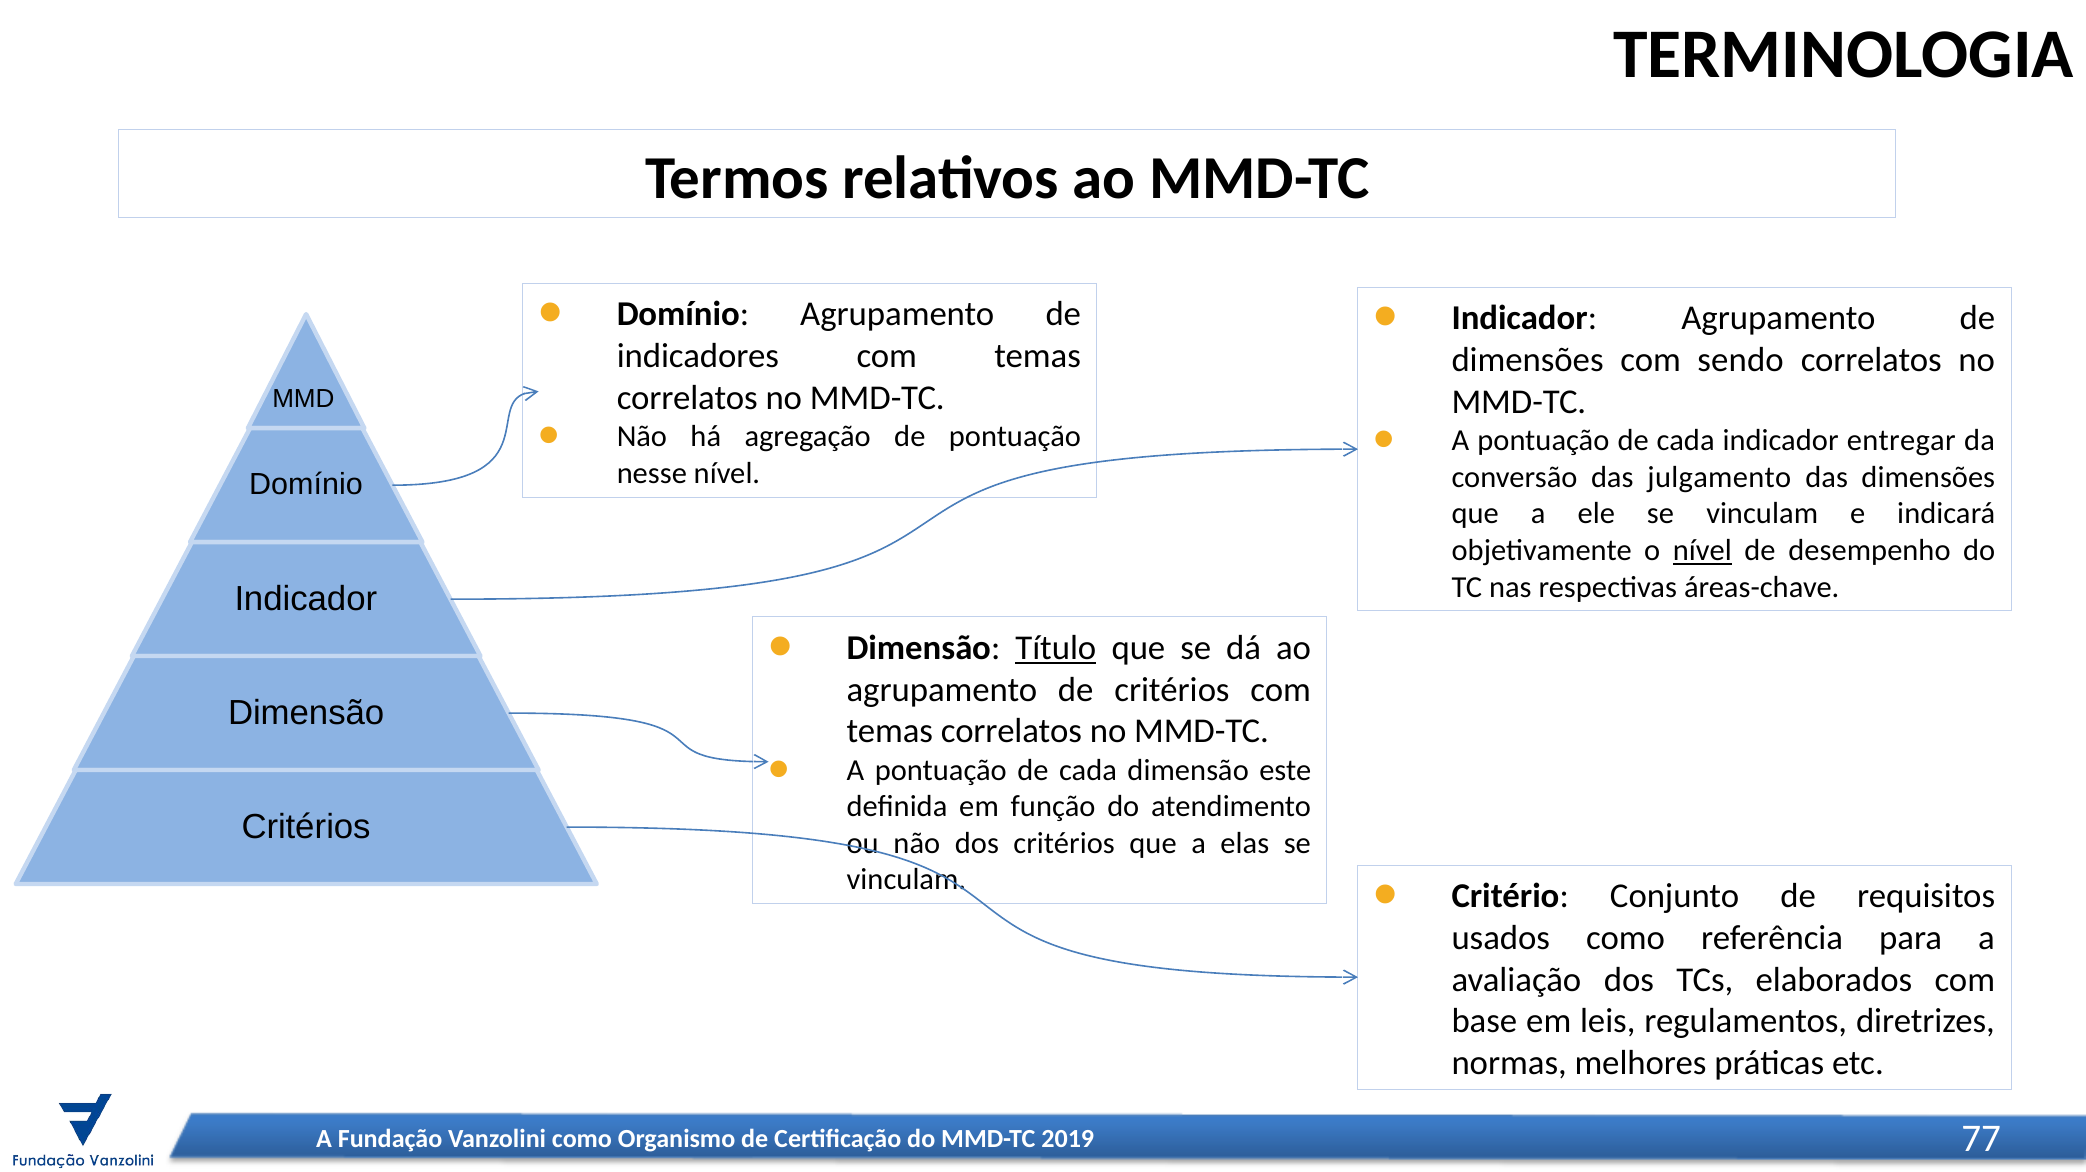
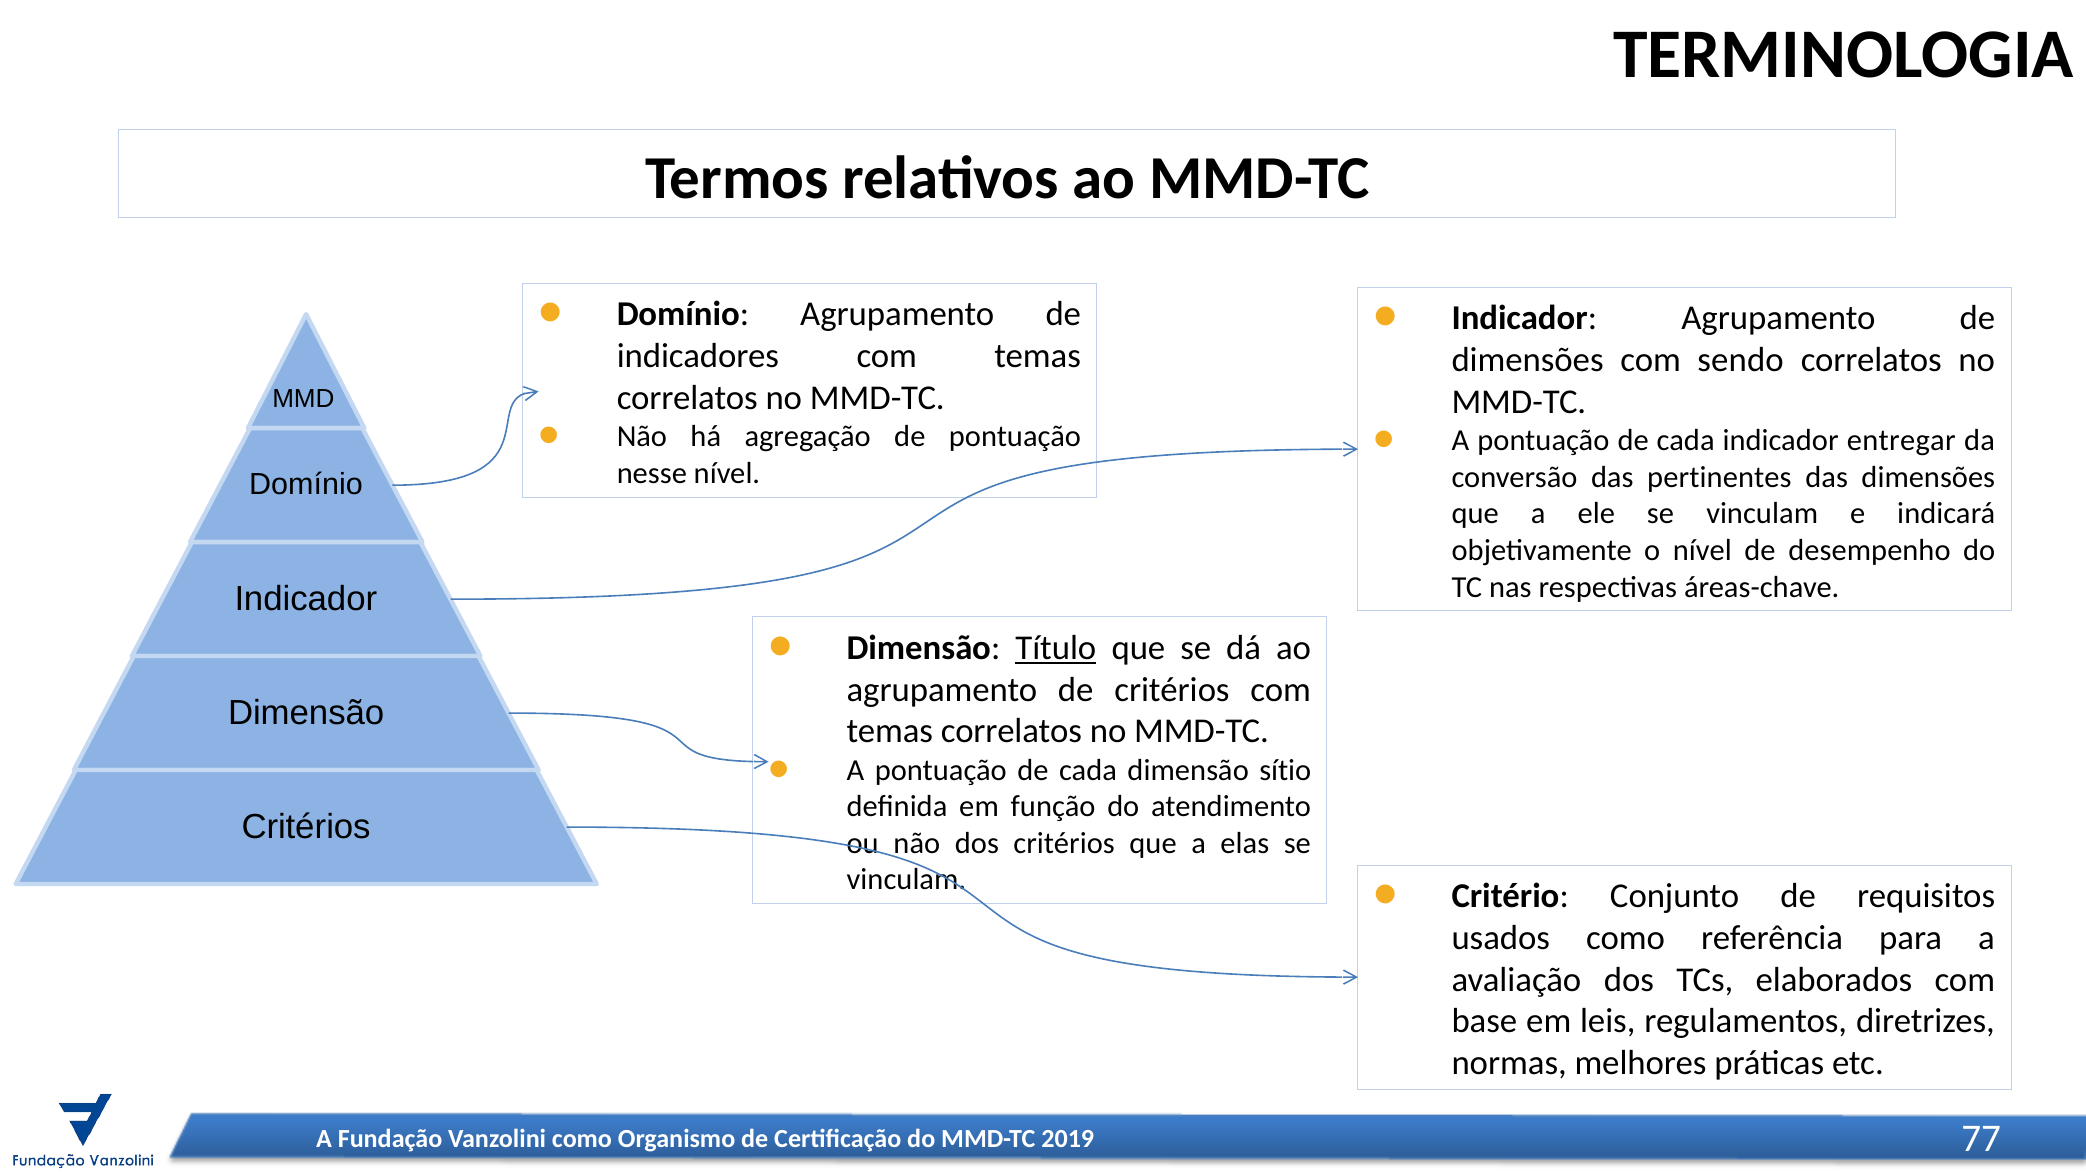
julgamento: julgamento -> pertinentes
nível at (1702, 551) underline: present -> none
este: este -> sítio
